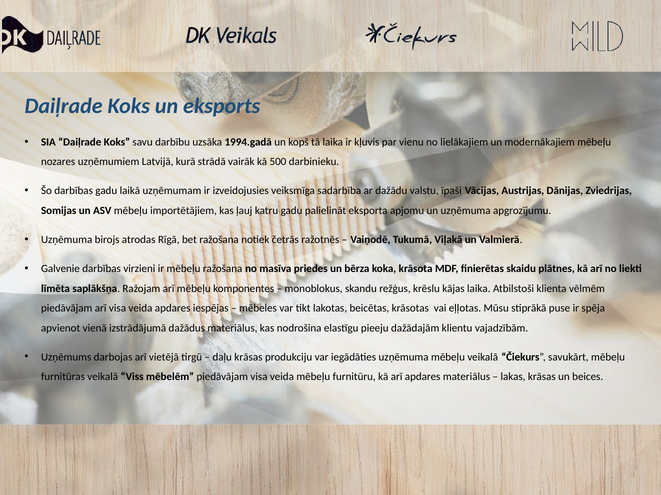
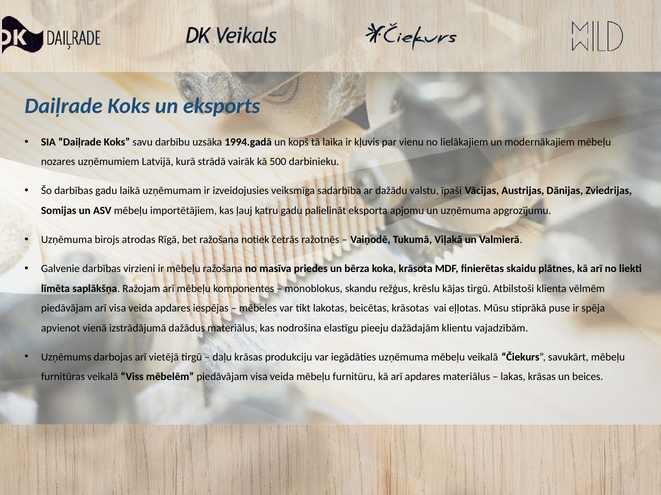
kājas laika: laika -> tirgū
